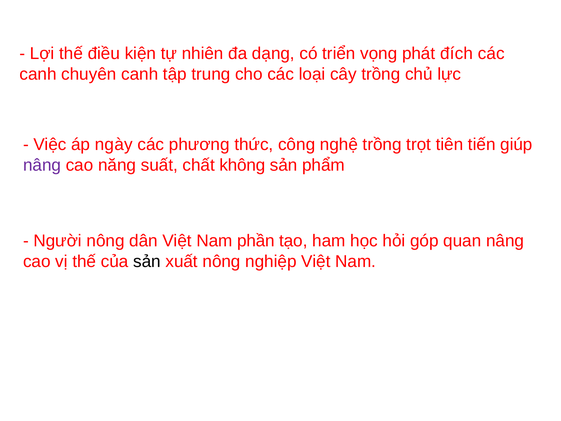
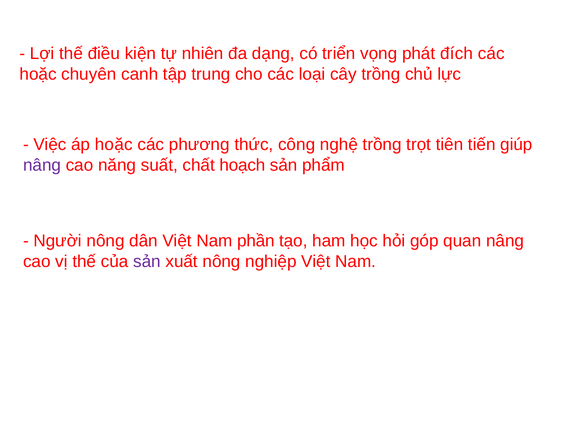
canh at (38, 74): canh -> hoặc
áp ngày: ngày -> hoặc
không: không -> hoạch
sản at (147, 261) colour: black -> purple
